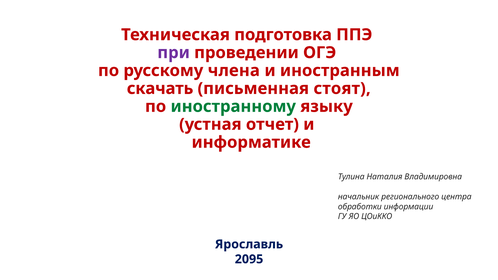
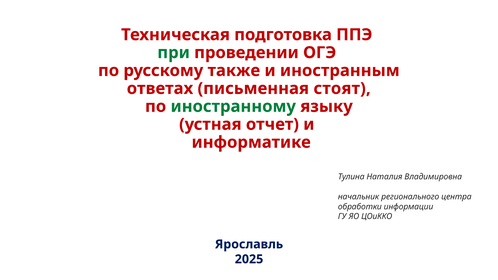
при colour: purple -> green
члена: члена -> также
скачать: скачать -> ответах
2095: 2095 -> 2025
